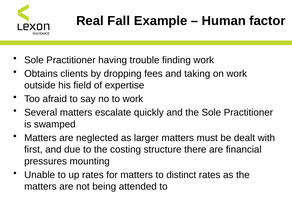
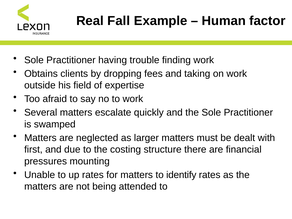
distinct: distinct -> identify
